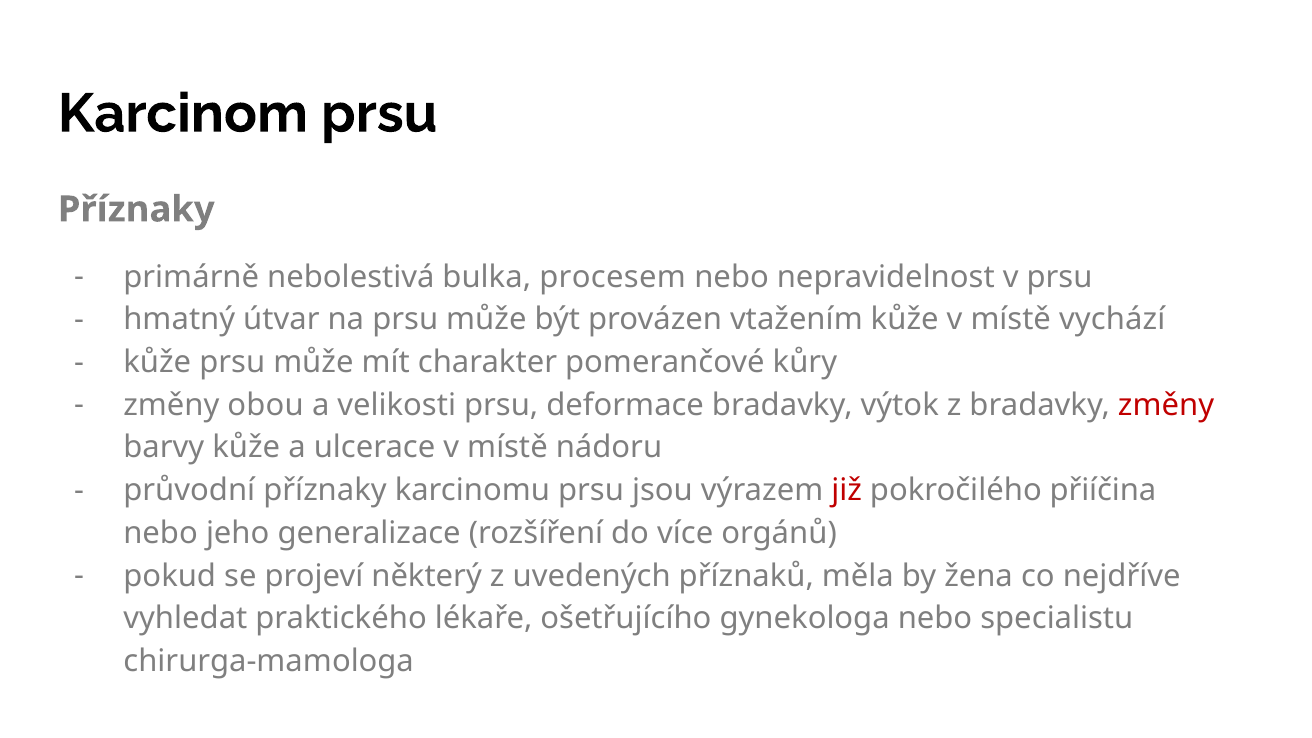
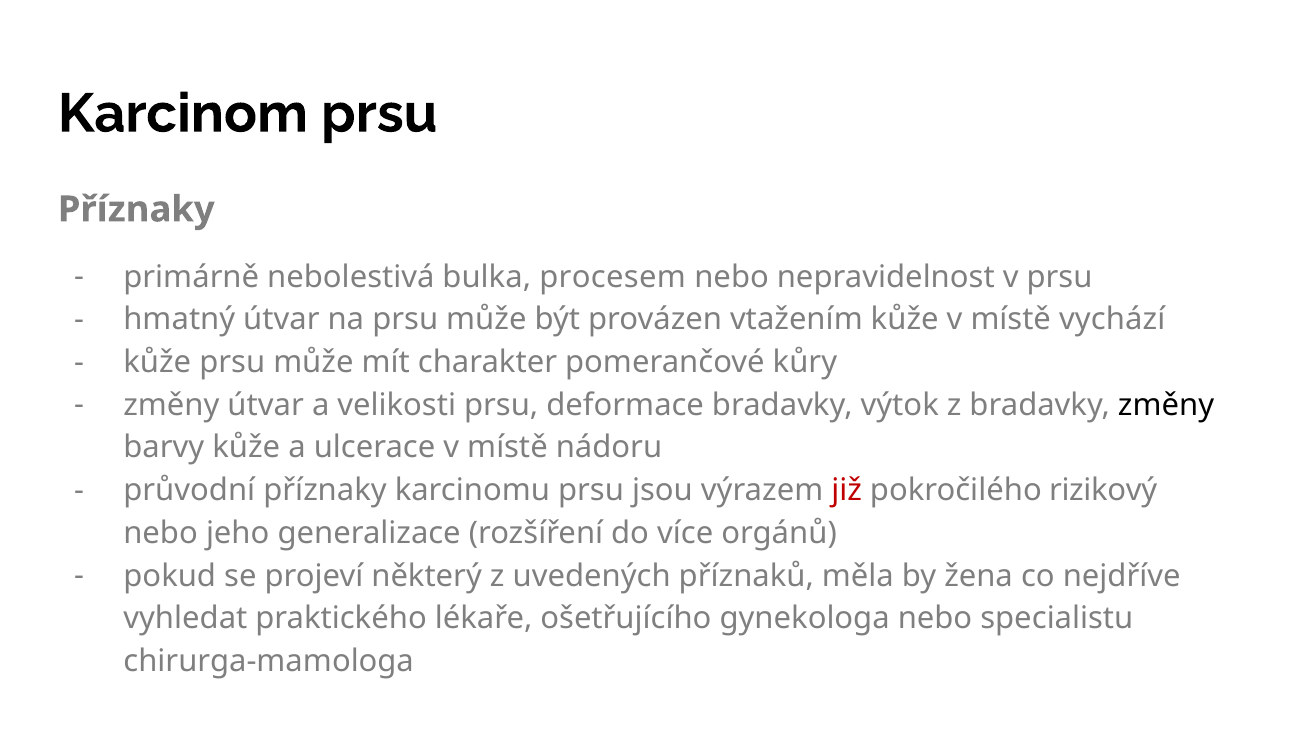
změny obou: obou -> útvar
změny at (1166, 405) colour: red -> black
přiíčina: přiíčina -> rizikový
